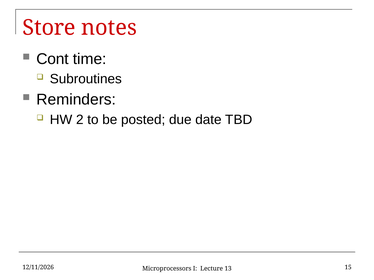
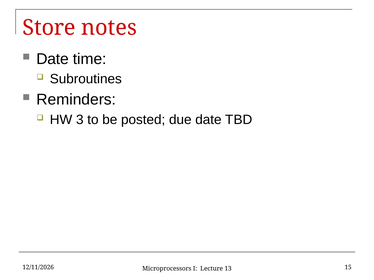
Cont at (53, 59): Cont -> Date
2: 2 -> 3
